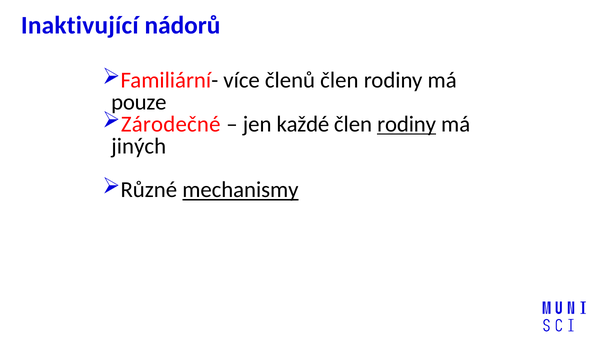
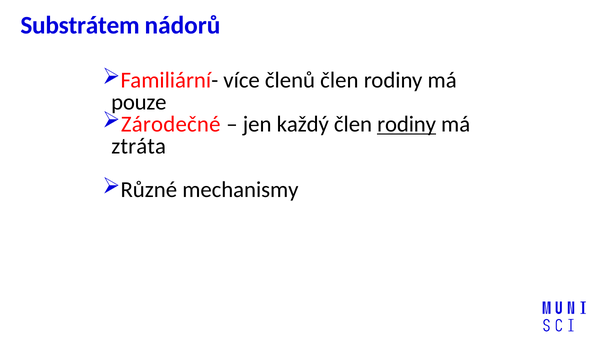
Inaktivující: Inaktivující -> Substrátem
každé: každé -> každý
jiných: jiných -> ztráta
mechanismy underline: present -> none
